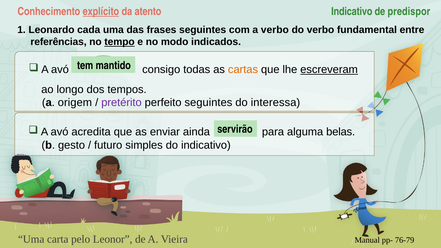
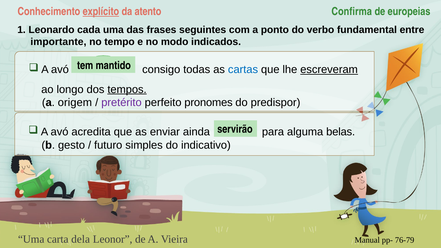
Indicativo at (352, 12): Indicativo -> Confirma
predispor: predispor -> europeias
a verbo: verbo -> ponto
referências: referências -> importante
tempo underline: present -> none
cartas colour: orange -> blue
tempos underline: none -> present
perfeito seguintes: seguintes -> pronomes
interessa: interessa -> predispor
pelo: pelo -> dela
